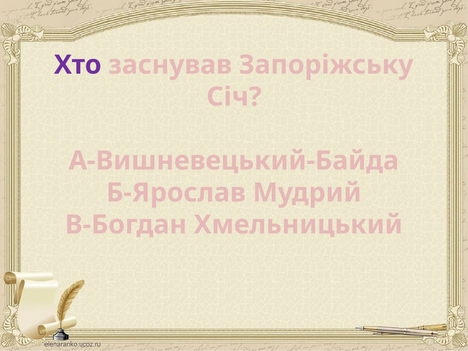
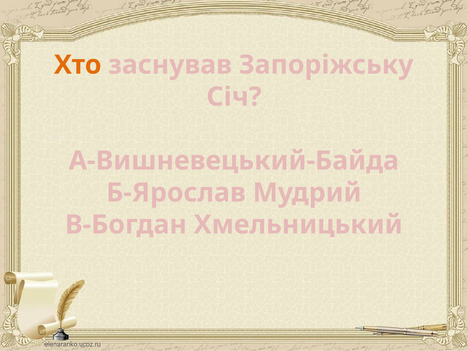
Хто colour: purple -> orange
